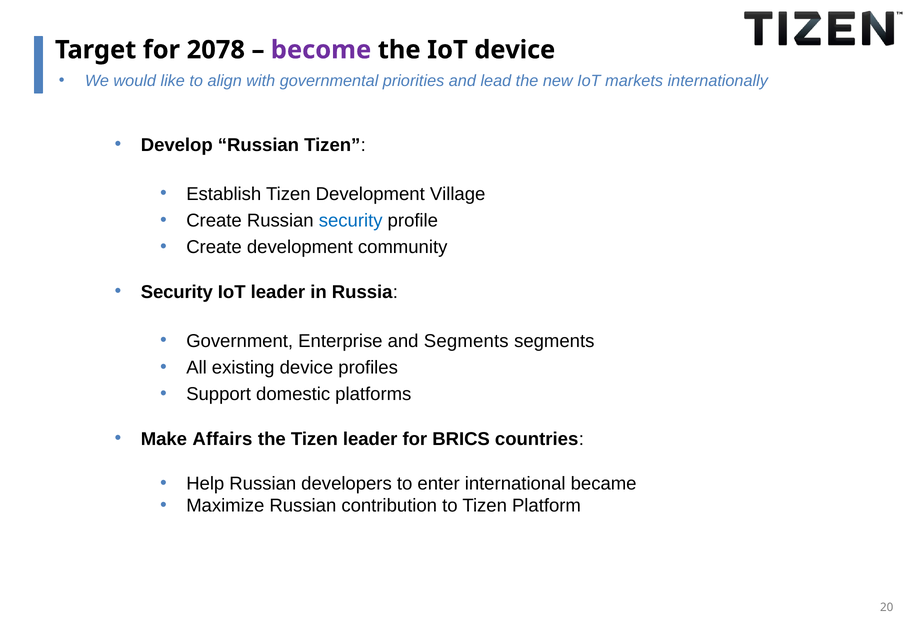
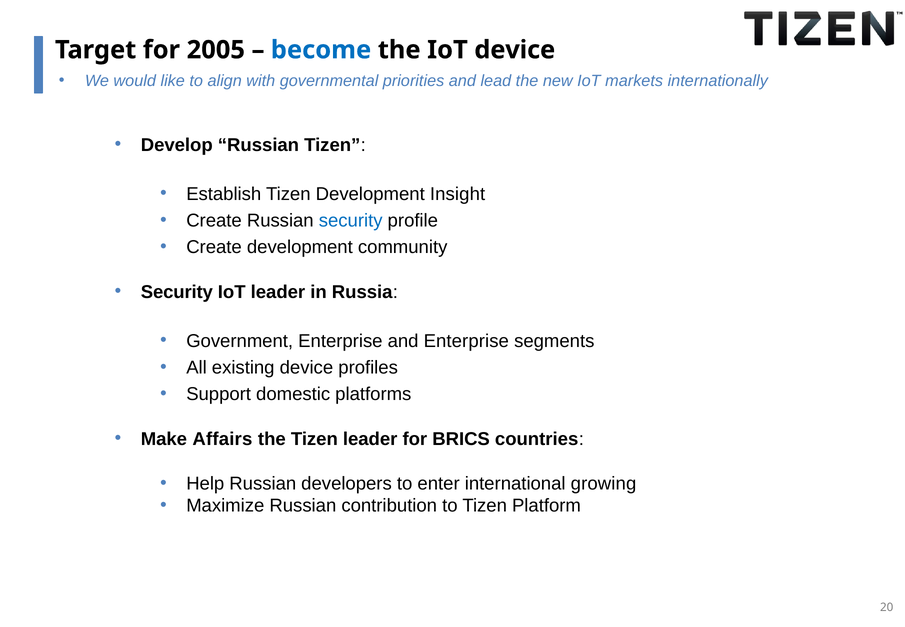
2078: 2078 -> 2005
become colour: purple -> blue
Village: Village -> Insight
and Segments: Segments -> Enterprise
became: became -> growing
